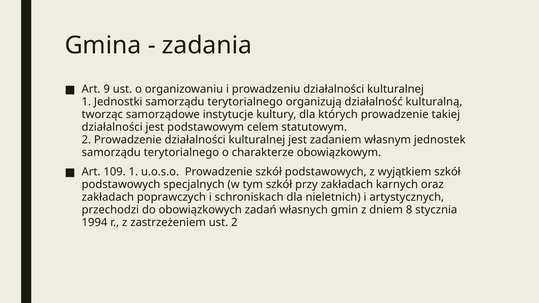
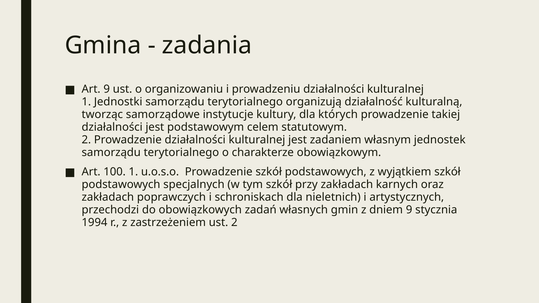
109: 109 -> 100
dniem 8: 8 -> 9
